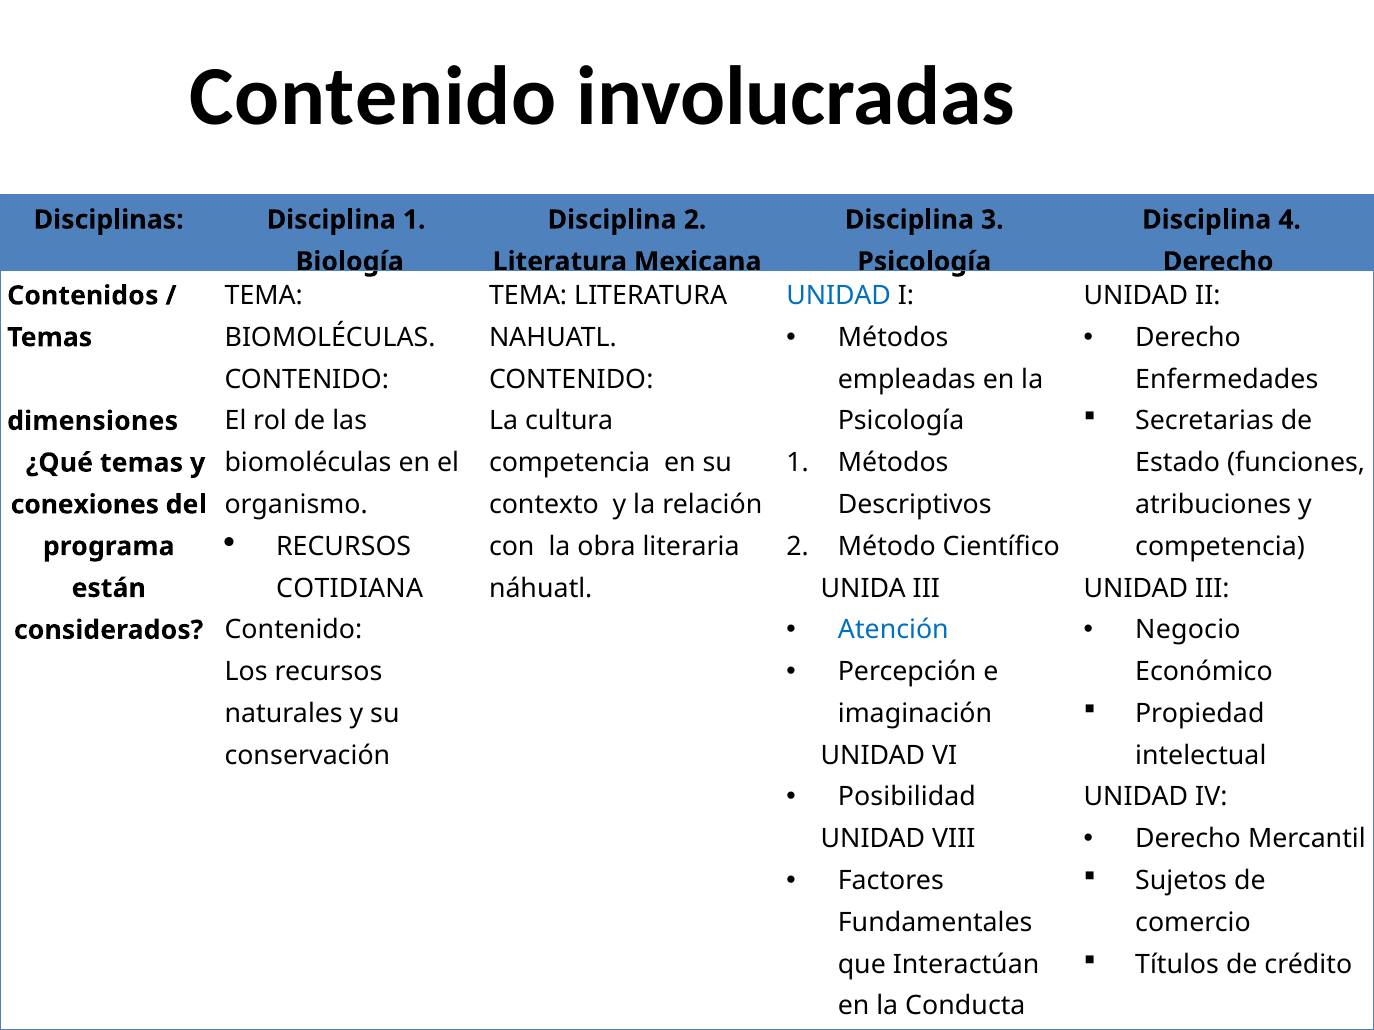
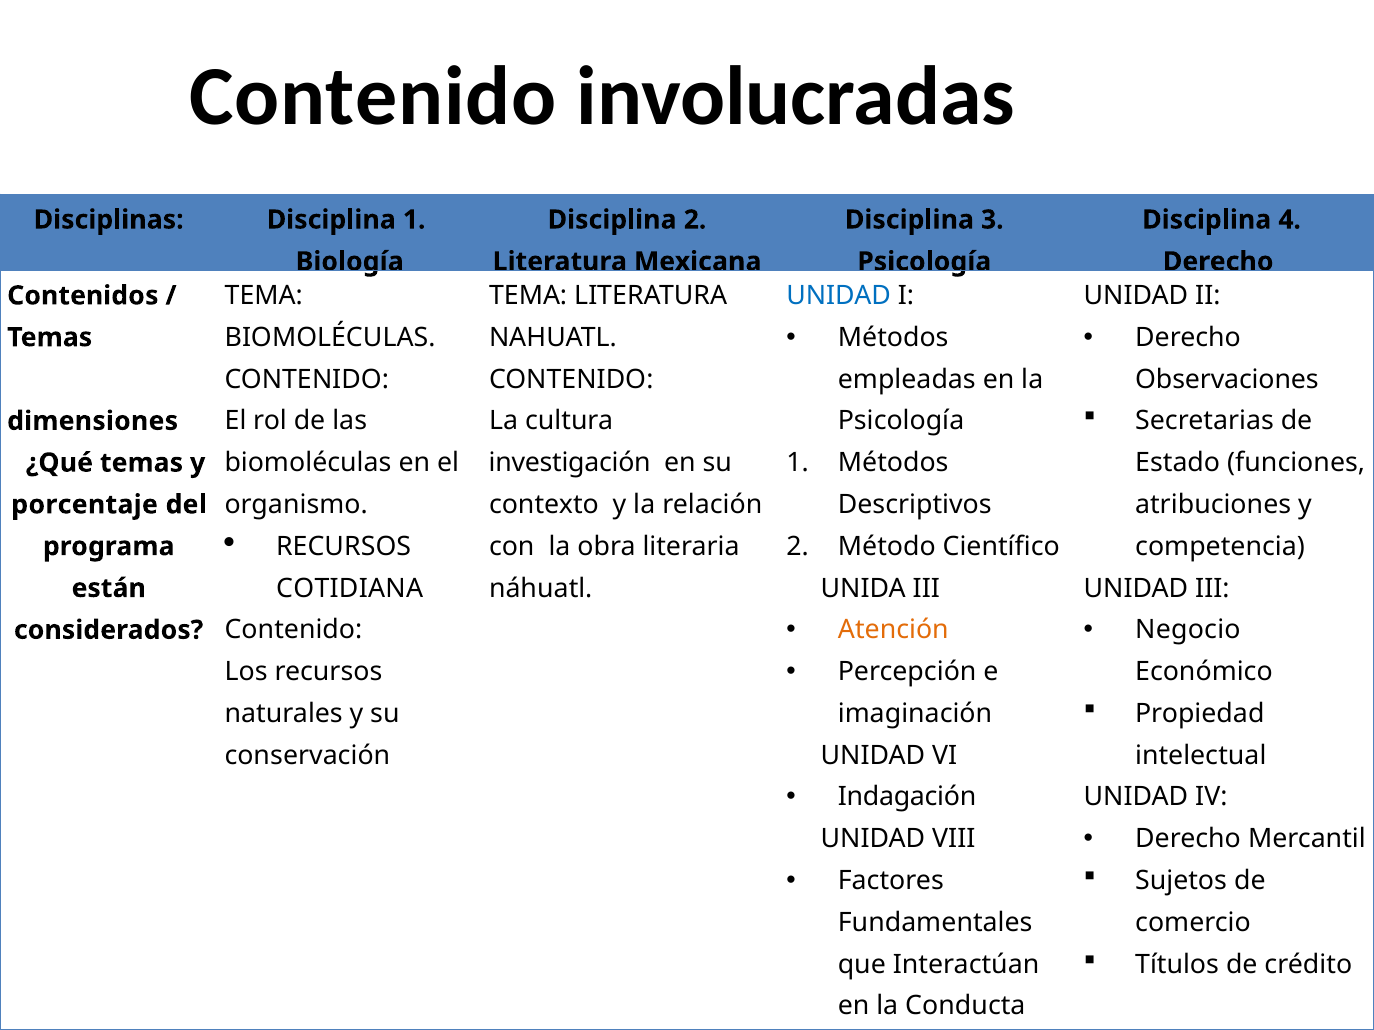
Enfermedades: Enfermedades -> Observaciones
competencia at (570, 463): competencia -> investigación
conexiones: conexiones -> porcentaje
Atención colour: blue -> orange
Posibilidad: Posibilidad -> Indagación
